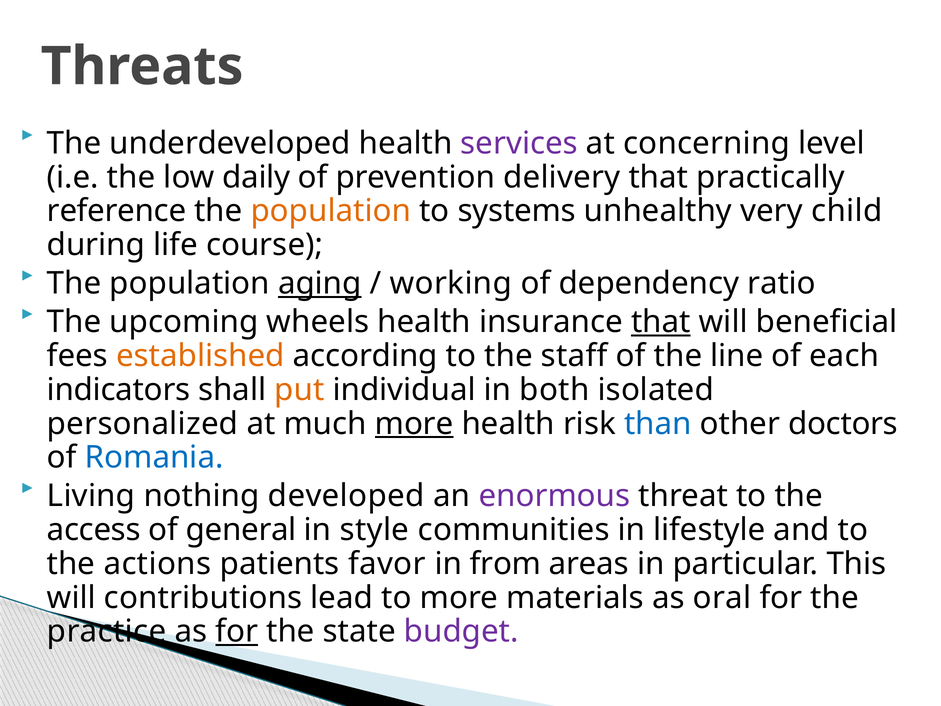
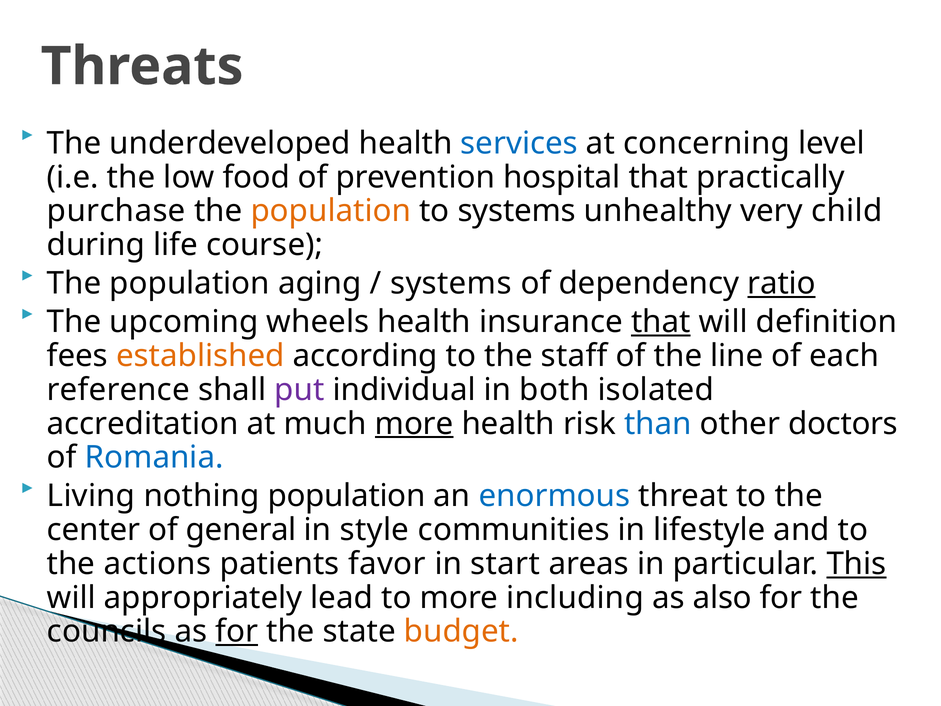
services colour: purple -> blue
daily: daily -> food
delivery: delivery -> hospital
reference: reference -> purchase
aging underline: present -> none
working at (451, 283): working -> systems
ratio underline: none -> present
beneficial: beneficial -> definition
indicators: indicators -> reference
put colour: orange -> purple
personalized: personalized -> accreditation
nothing developed: developed -> population
enormous colour: purple -> blue
access: access -> center
from: from -> start
This underline: none -> present
contributions: contributions -> appropriately
materials: materials -> including
oral: oral -> also
practice: practice -> councils
budget colour: purple -> orange
